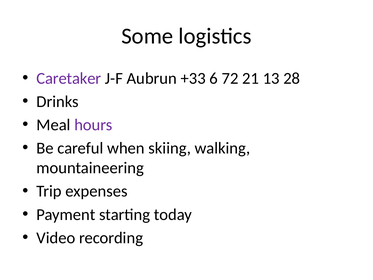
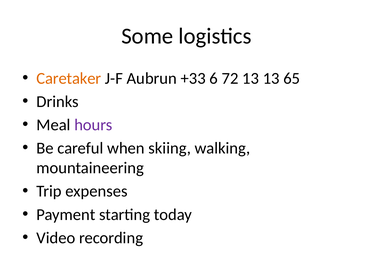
Caretaker colour: purple -> orange
72 21: 21 -> 13
28: 28 -> 65
